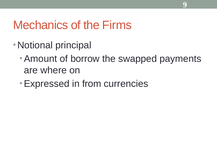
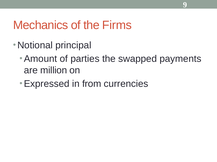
borrow: borrow -> parties
where: where -> million
